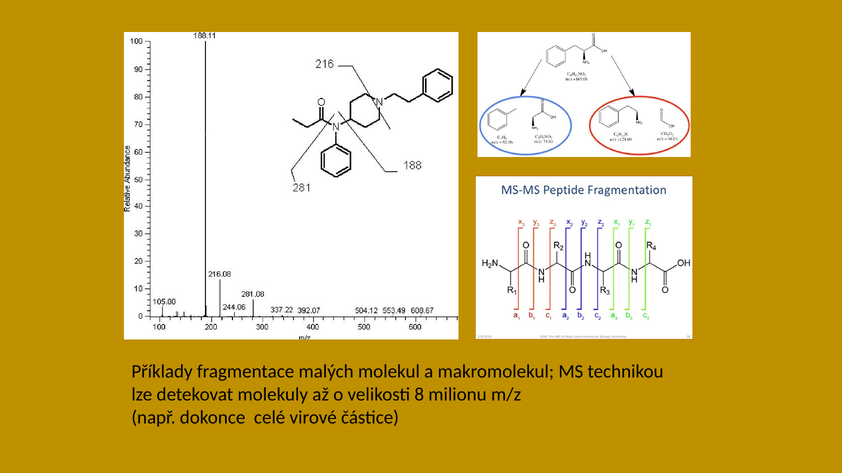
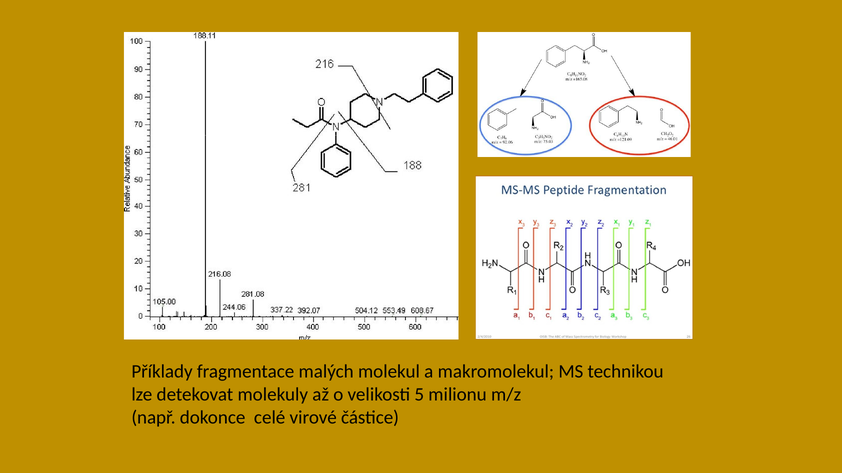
8: 8 -> 5
